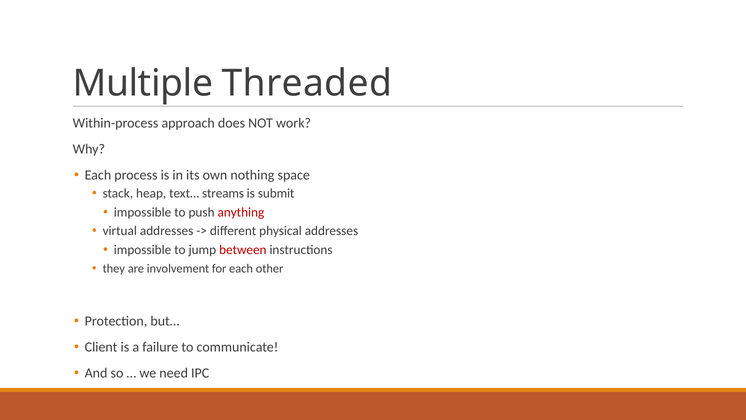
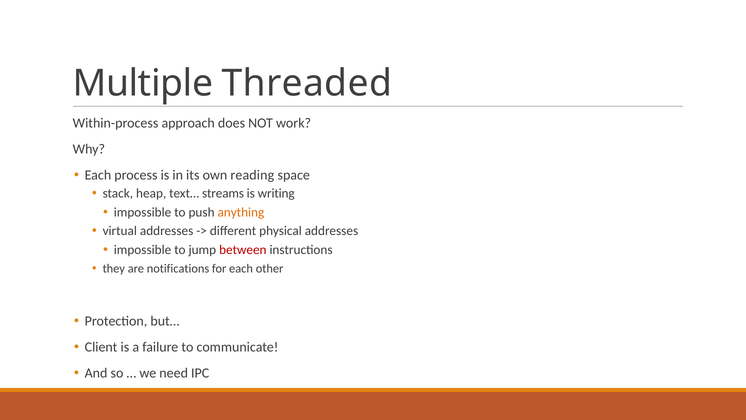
nothing: nothing -> reading
submit: submit -> writing
anything colour: red -> orange
involvement: involvement -> notifications
